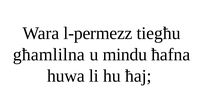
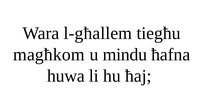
l-permezz: l-permezz -> l-għallem
għamlilna: għamlilna -> magħkom
